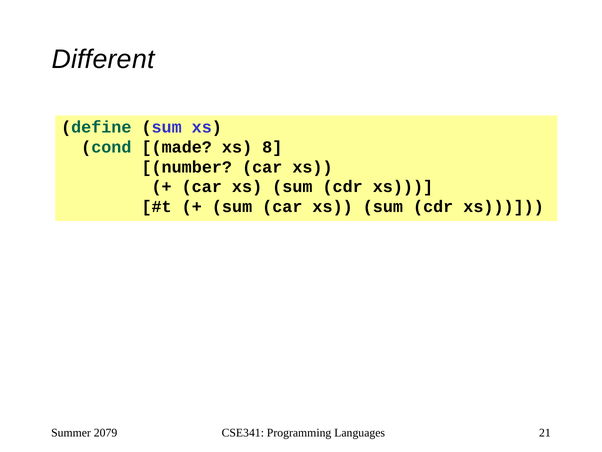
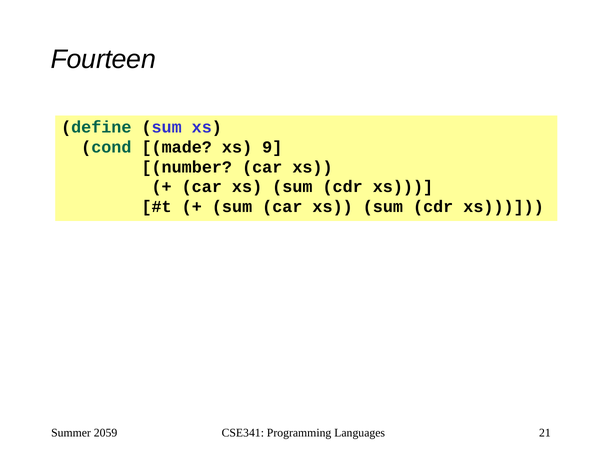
Different: Different -> Fourteen
8: 8 -> 9
2079: 2079 -> 2059
